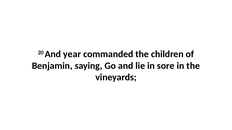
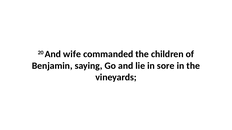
year: year -> wife
